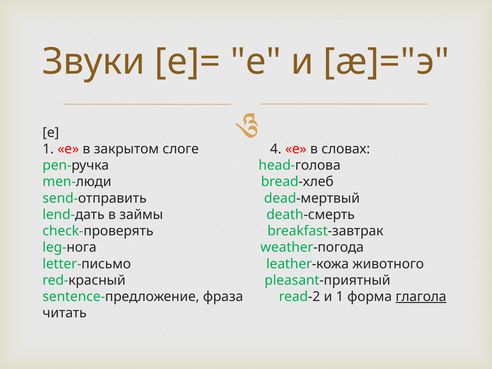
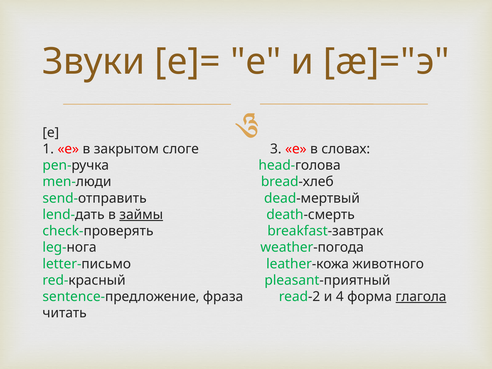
4: 4 -> 3
займы underline: none -> present
и 1: 1 -> 4
